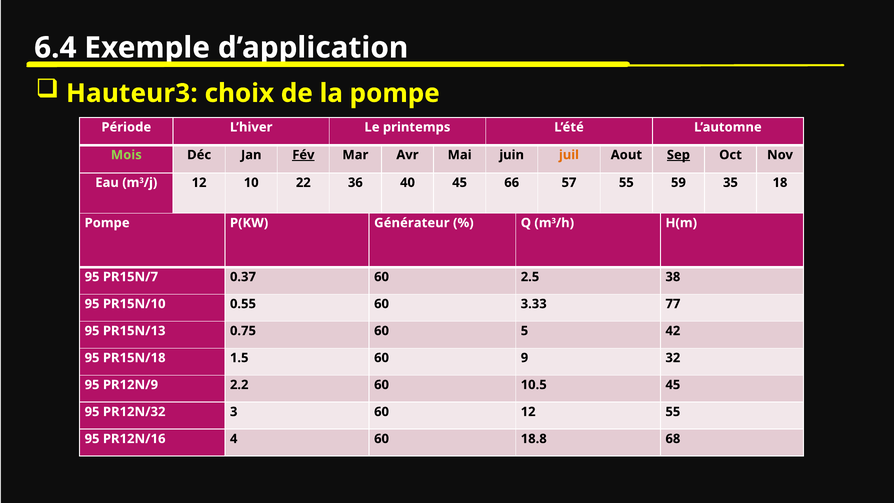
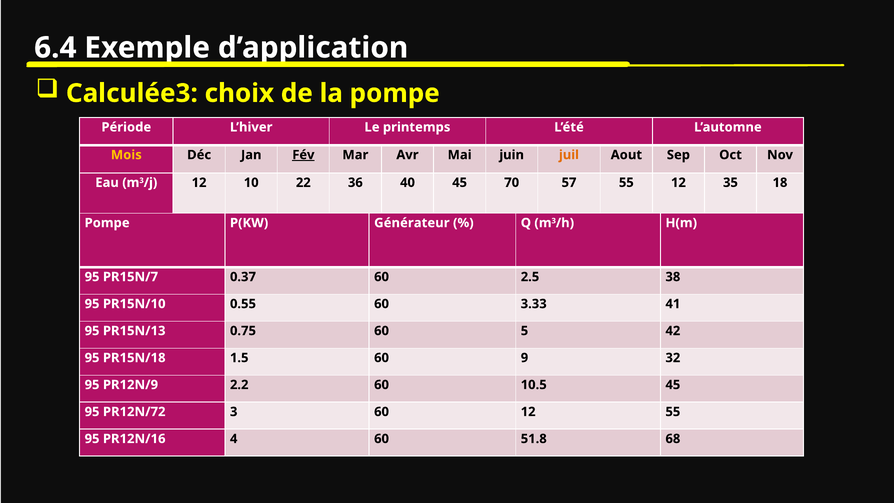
Hauteur3: Hauteur3 -> Calculée3
Mois colour: light green -> yellow
Sep underline: present -> none
66: 66 -> 70
55 59: 59 -> 12
77: 77 -> 41
PR12N/32: PR12N/32 -> PR12N/72
18.8: 18.8 -> 51.8
